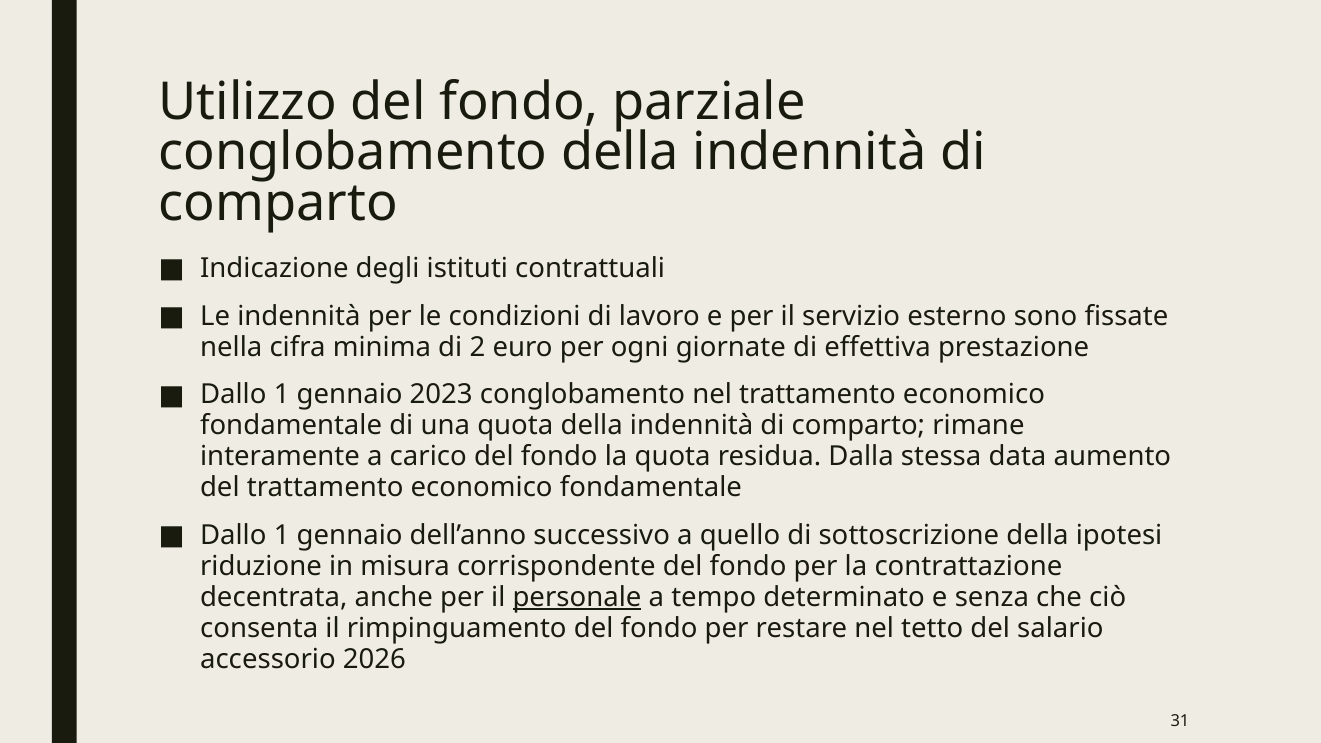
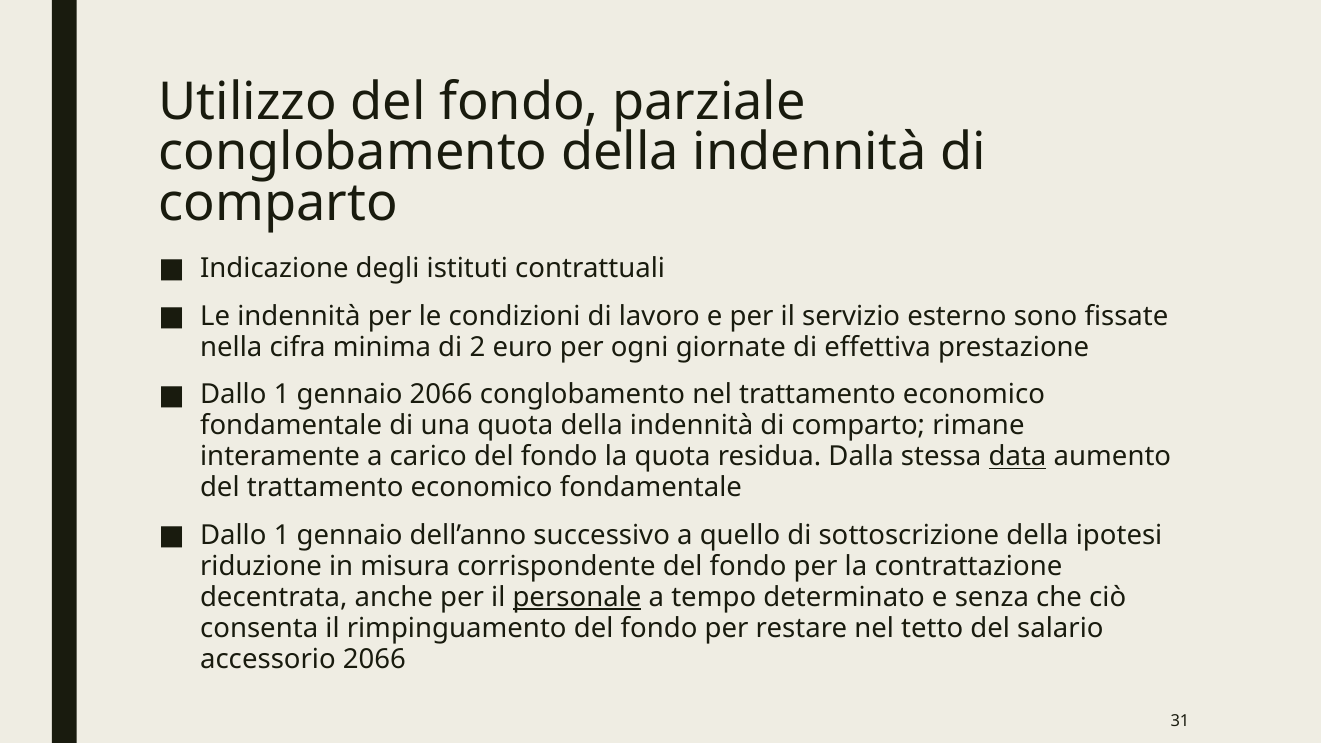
gennaio 2023: 2023 -> 2066
data underline: none -> present
accessorio 2026: 2026 -> 2066
